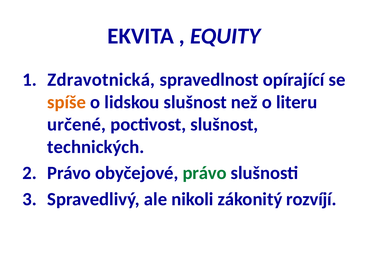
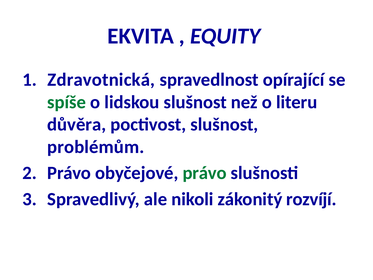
spíše colour: orange -> green
určené: určené -> důvěra
technických: technických -> problémům
